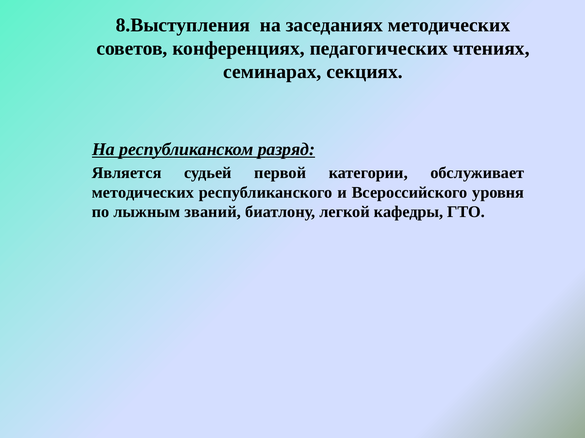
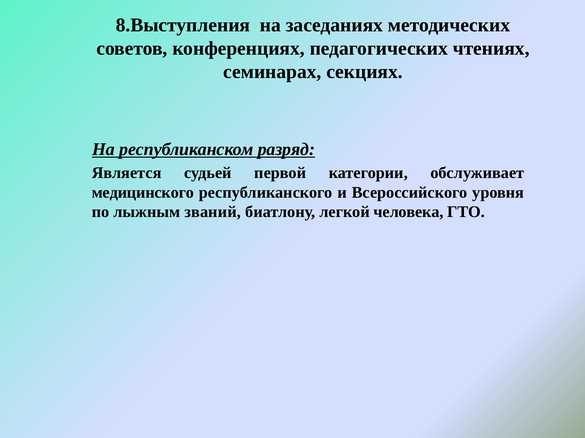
методических at (143, 193): методических -> медицинского
кафедры: кафедры -> человека
